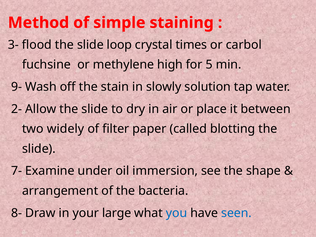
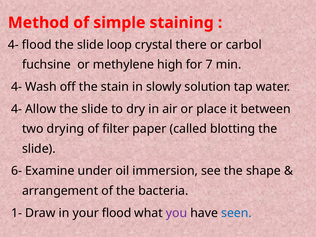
3- at (13, 45): 3- -> 4-
times: times -> there
5: 5 -> 7
9- at (16, 87): 9- -> 4-
2- at (16, 109): 2- -> 4-
widely: widely -> drying
7-: 7- -> 6-
8-: 8- -> 1-
your large: large -> flood
you colour: blue -> purple
